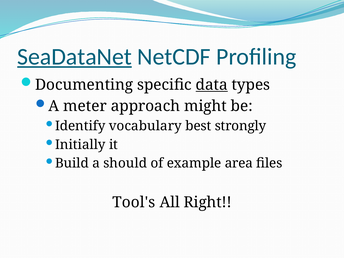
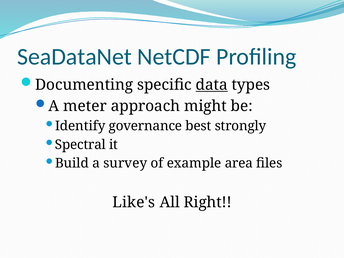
SeaDataNet underline: present -> none
vocabulary: vocabulary -> governance
Initially: Initially -> Spectral
should: should -> survey
Tool's: Tool's -> Like's
